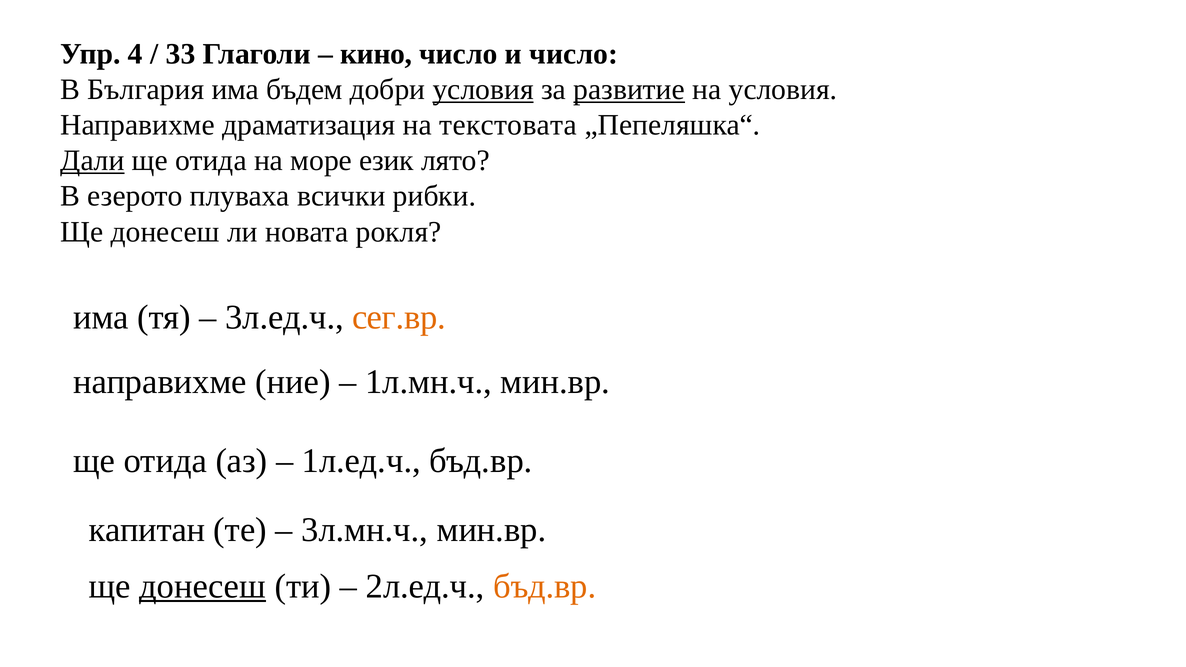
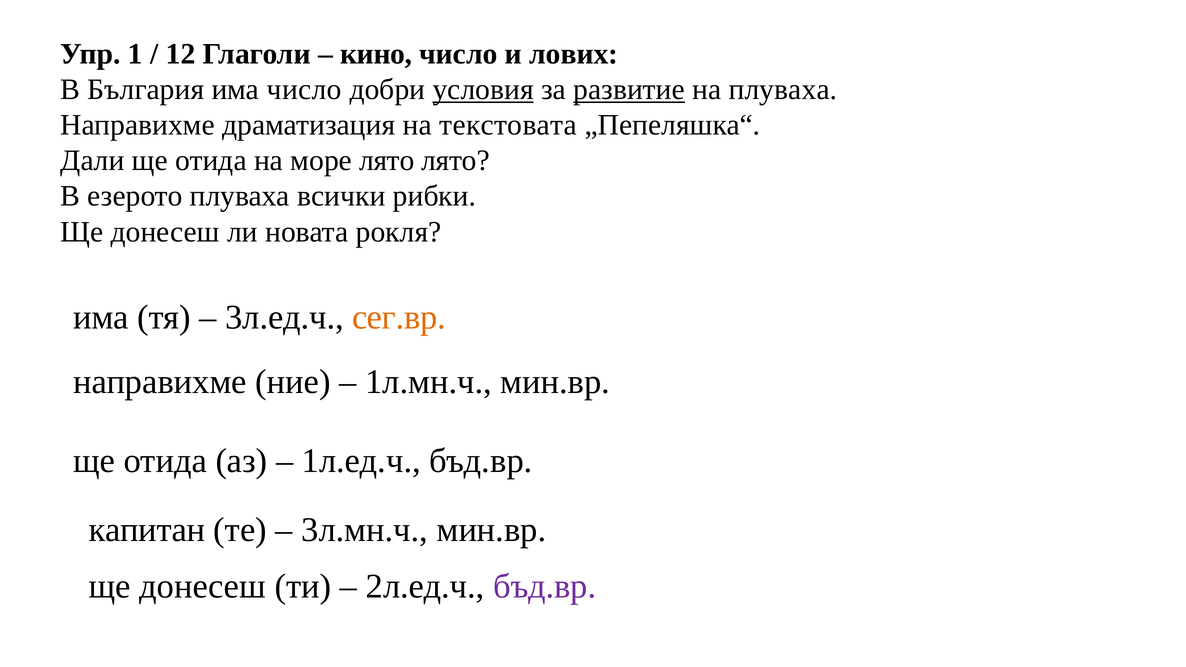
4: 4 -> 1
33: 33 -> 12
и число: число -> лових
има бъдем: бъдем -> число
на условия: условия -> плуваха
Дали underline: present -> none
море език: език -> лято
донесеш at (203, 586) underline: present -> none
бъд.вр at (545, 586) colour: orange -> purple
